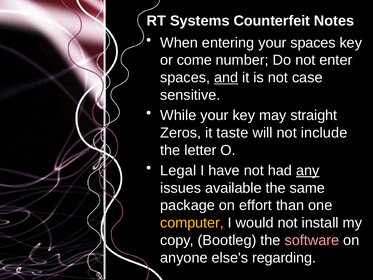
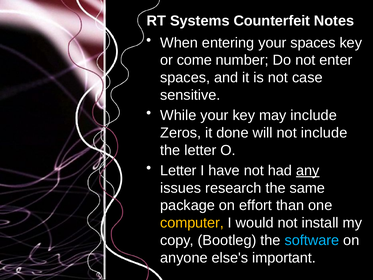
and underline: present -> none
may straight: straight -> include
taste: taste -> done
Legal at (178, 170): Legal -> Letter
available: available -> research
software colour: pink -> light blue
regarding: regarding -> important
